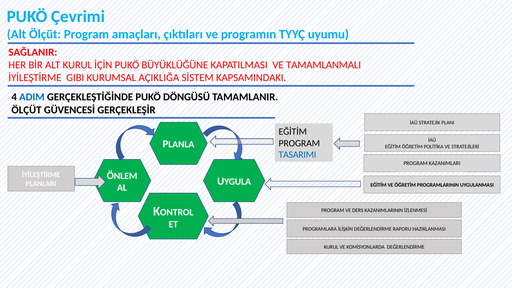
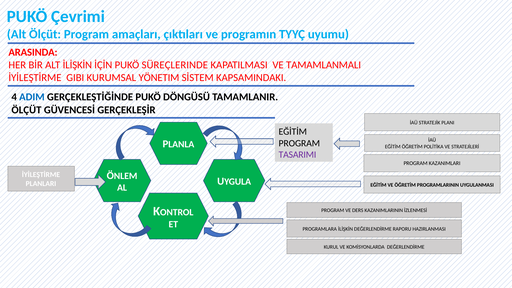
SAĞLANIR: SAĞLANIR -> ARASINDA
ALT KURUL: KURUL -> İLİŞKİN
BÜYÜKLÜĞÜNE: BÜYÜKLÜĞÜNE -> SÜREÇLERINDE
AÇIKLIĞA: AÇIKLIĞA -> YÖNETIM
TASARIMI colour: blue -> purple
